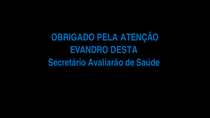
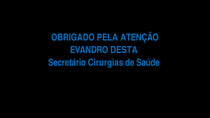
Avaliarão: Avaliarão -> Cirurgias
